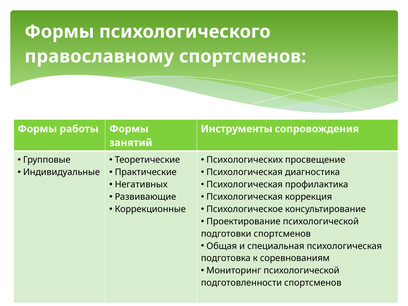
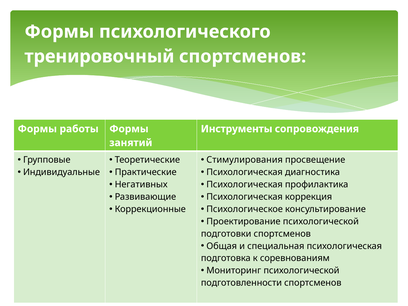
православному: православному -> тренировочный
Психологических: Психологических -> Стимулирования
